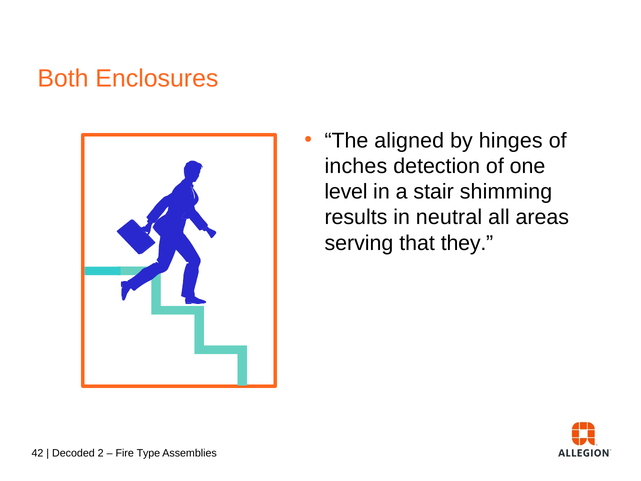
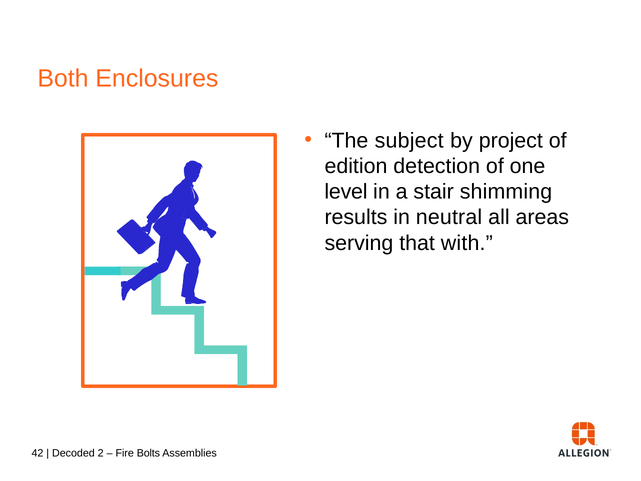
aligned: aligned -> subject
hinges: hinges -> project
inches: inches -> edition
they: they -> with
Type: Type -> Bolts
